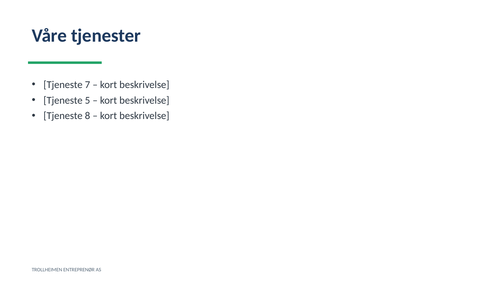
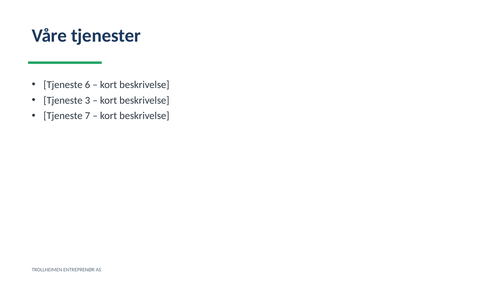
7: 7 -> 6
5: 5 -> 3
8: 8 -> 7
